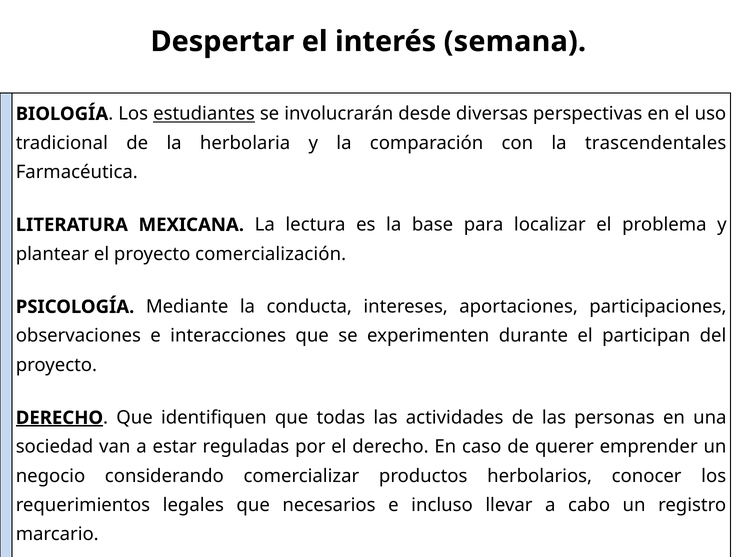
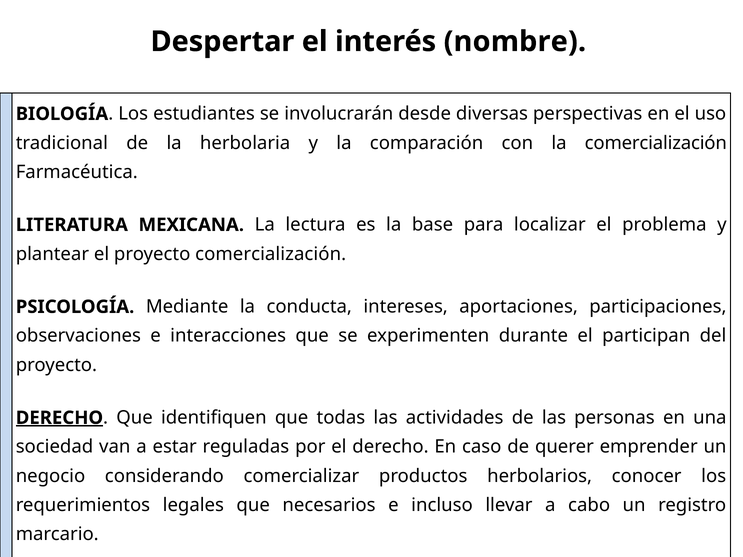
semana: semana -> nombre
estudiantes underline: present -> none
la trascendentales: trascendentales -> comercialización
